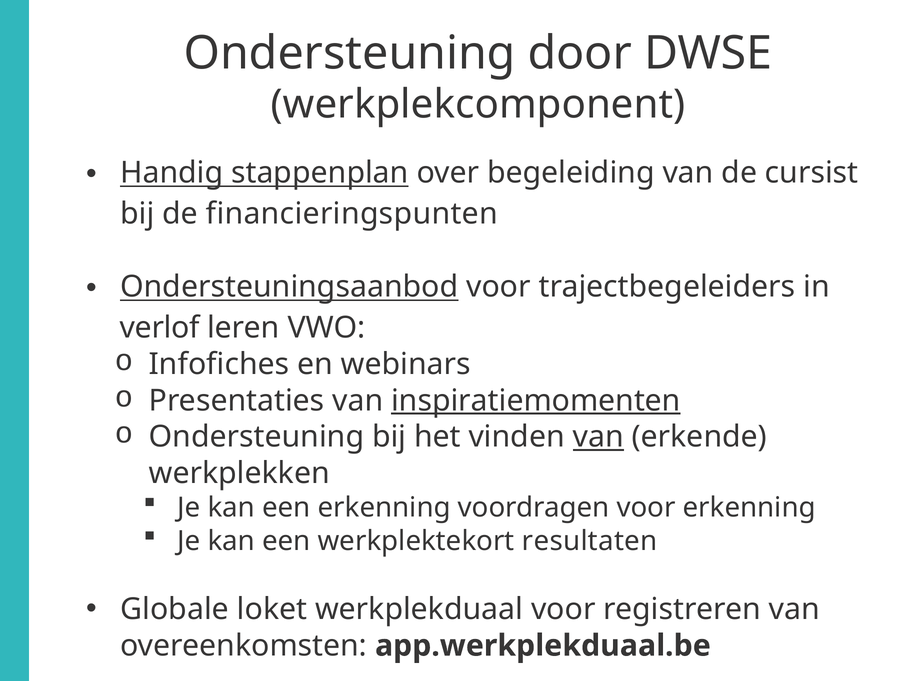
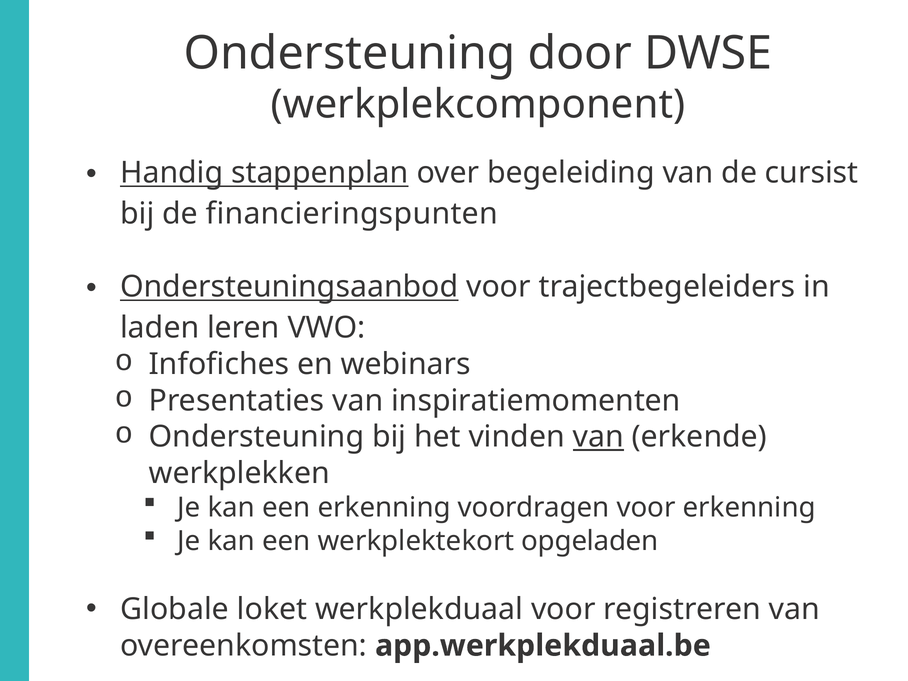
verlof: verlof -> laden
inspiratiemomenten underline: present -> none
resultaten: resultaten -> opgeladen
